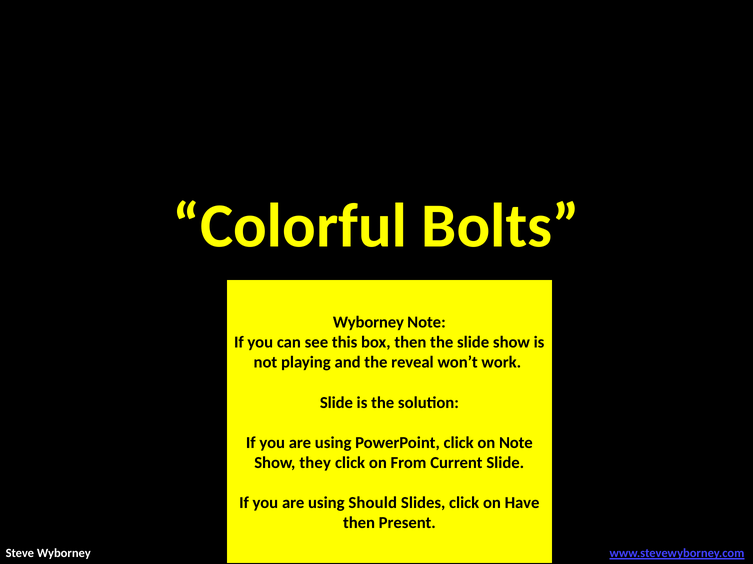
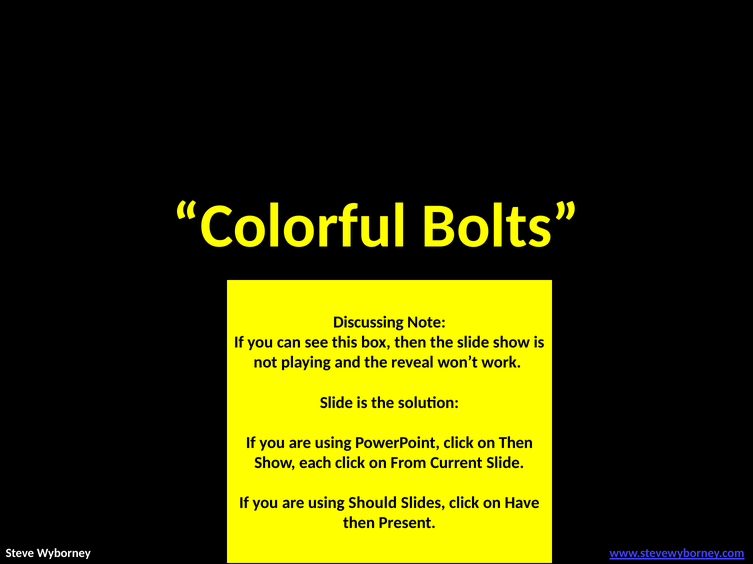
Wyborney at (368, 323): Wyborney -> Discussing
on Note: Note -> Then
they: they -> each
